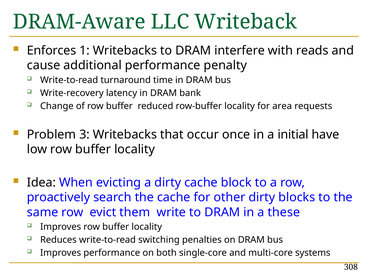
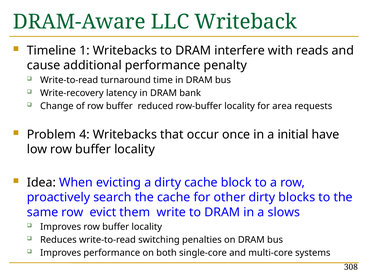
Enforces: Enforces -> Timeline
3: 3 -> 4
these: these -> slows
